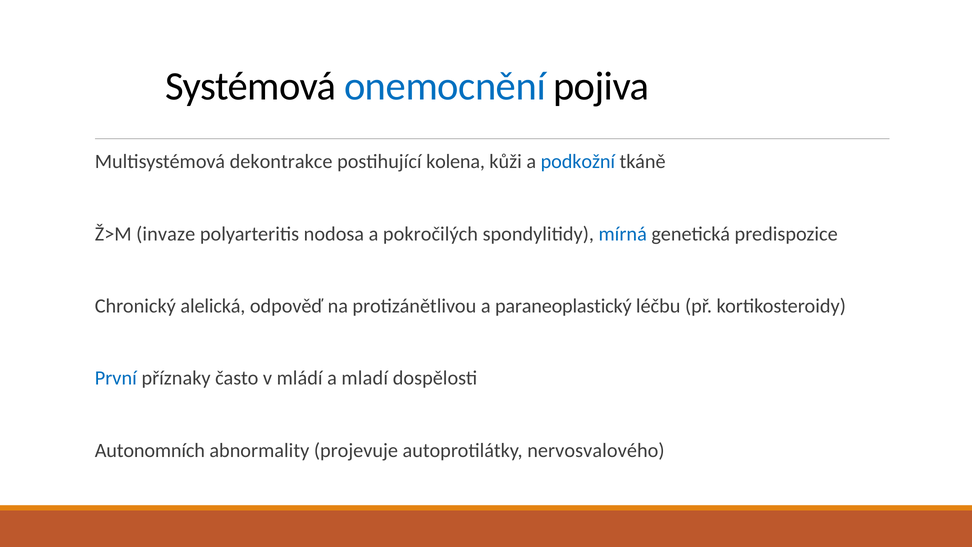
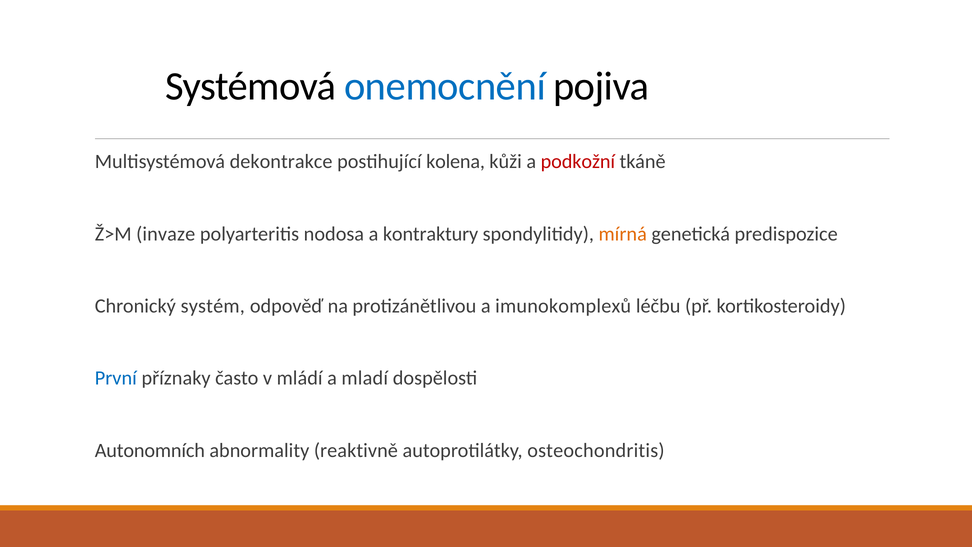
podkožní colour: blue -> red
pokročilých: pokročilých -> kontraktury
mírná colour: blue -> orange
alelická: alelická -> systém
paraneoplastický: paraneoplastický -> imunokomplexů
projevuje: projevuje -> reaktivně
nervosvalového: nervosvalového -> osteochondritis
